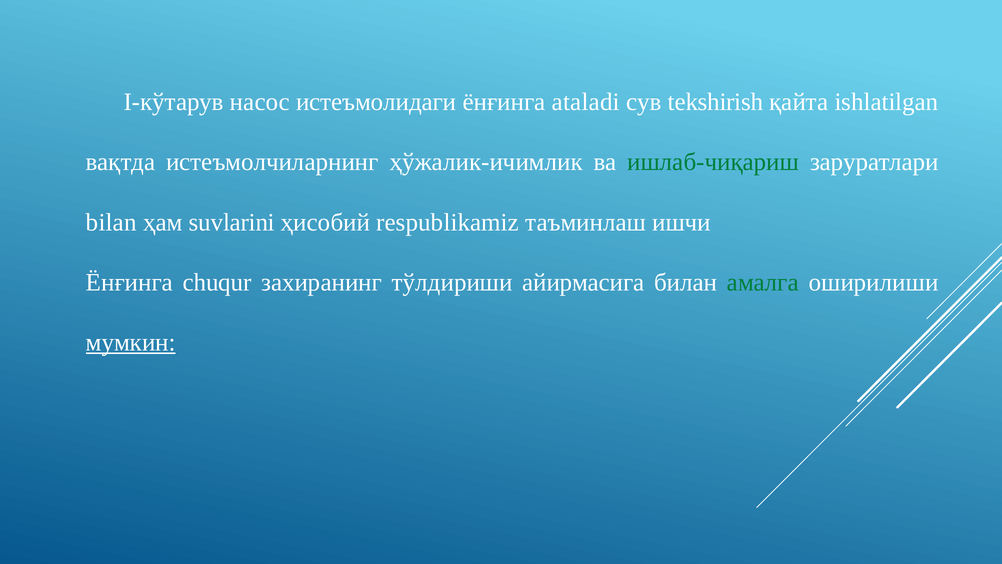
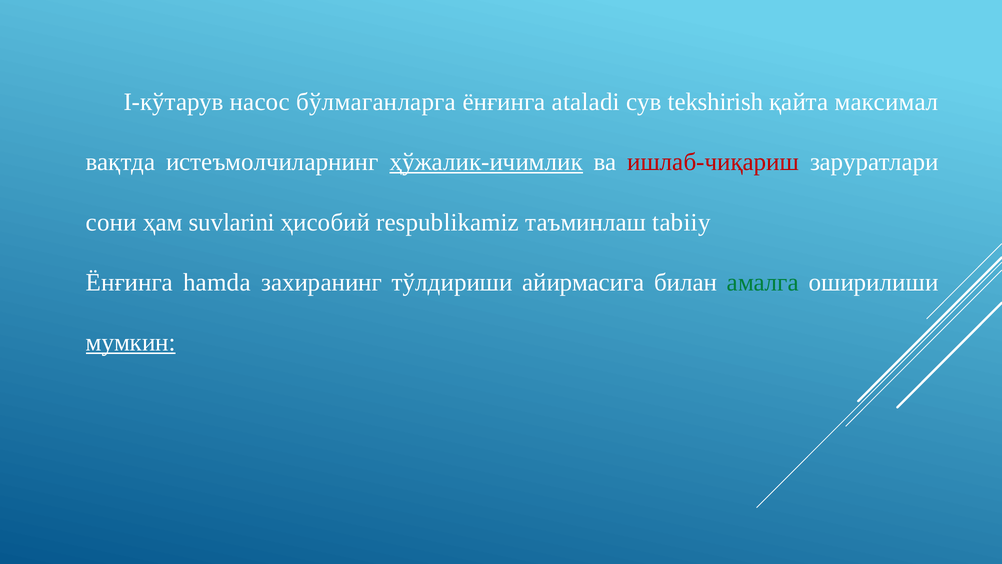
истеъмолидаги: истеъмолидаги -> бўлмаганларга
ishlatilgan: ishlatilgan -> максимал
ҳўжалик-ичимлик underline: none -> present
ишлаб-чиқариш colour: green -> red
bilan: bilan -> сони
ишчи: ишчи -> tabiiy
chuqur: chuqur -> hamda
